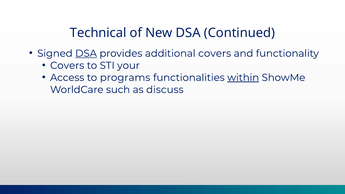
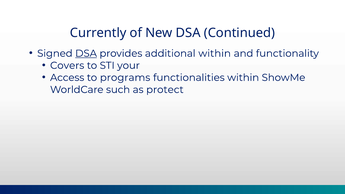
Technical: Technical -> Currently
additional covers: covers -> within
within at (243, 78) underline: present -> none
discuss: discuss -> protect
